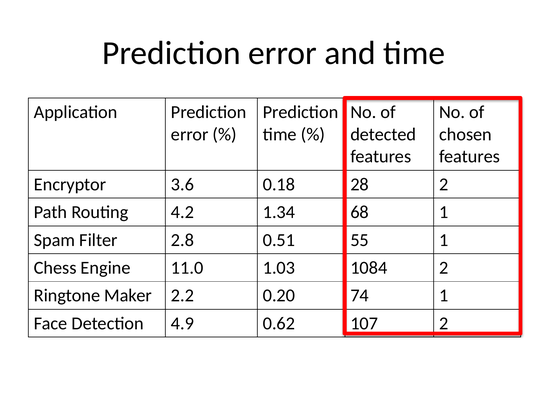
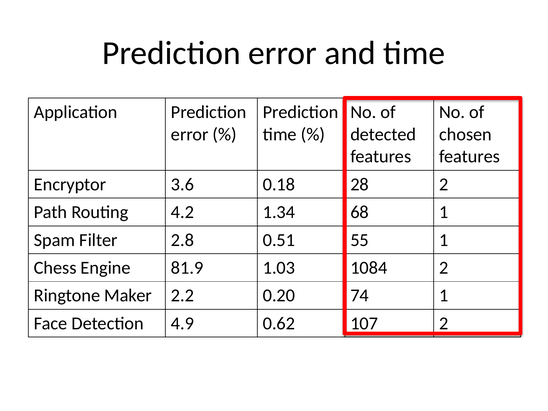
11.0: 11.0 -> 81.9
